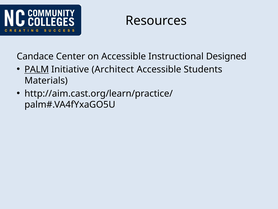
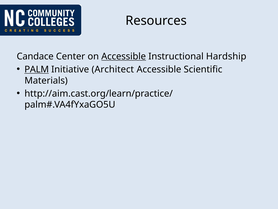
Accessible at (124, 56) underline: none -> present
Designed: Designed -> Hardship
Students: Students -> Scientific
